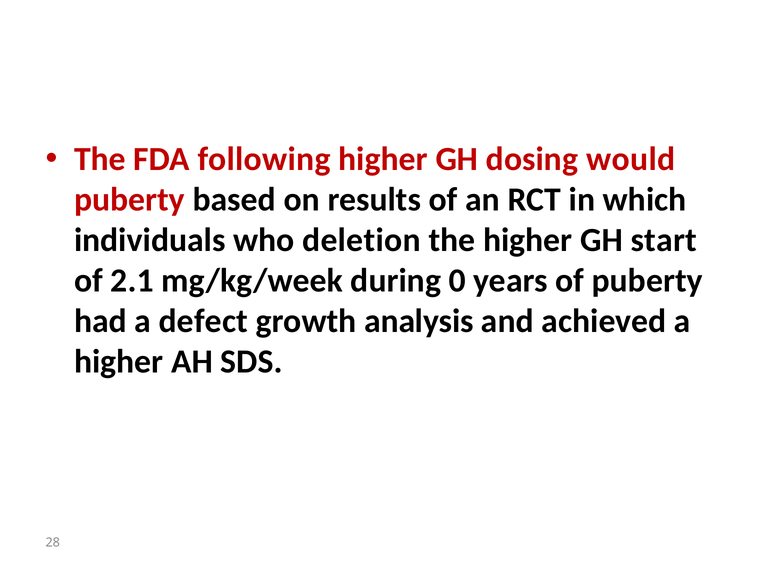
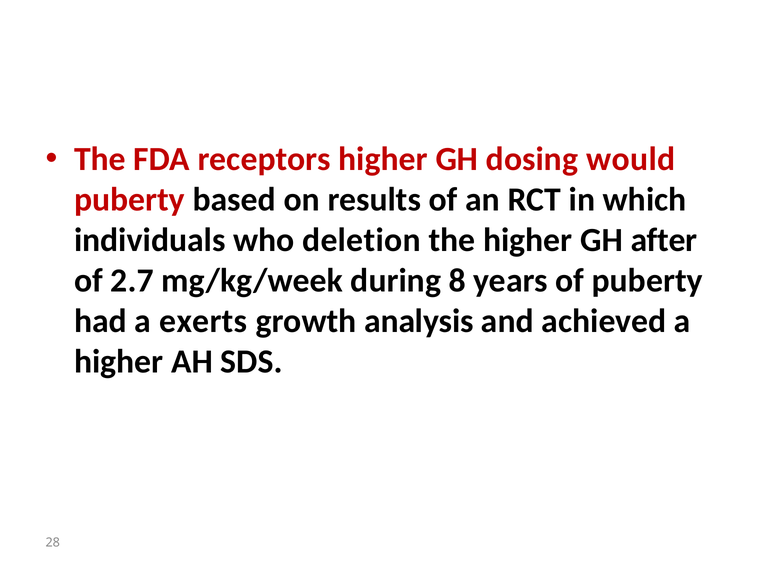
following: following -> receptors
start: start -> after
2.1: 2.1 -> 2.7
0: 0 -> 8
defect: defect -> exerts
